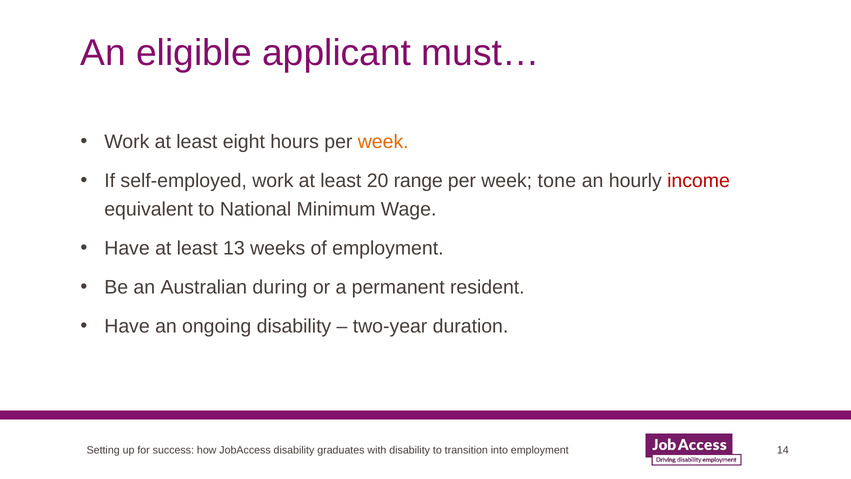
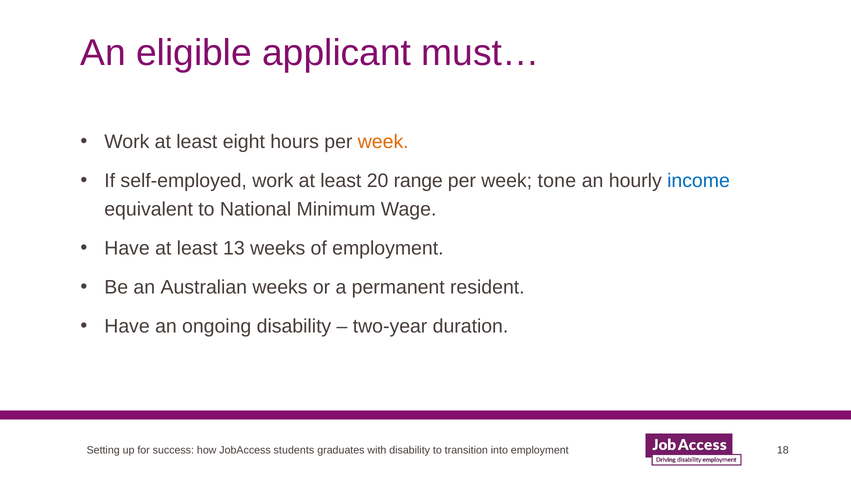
income colour: red -> blue
Australian during: during -> weeks
JobAccess disability: disability -> students
14: 14 -> 18
